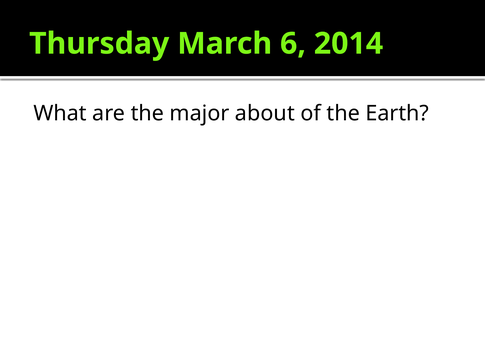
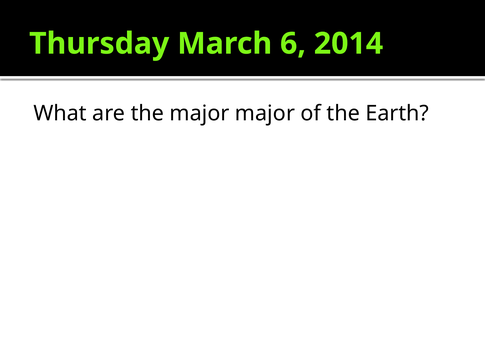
major about: about -> major
